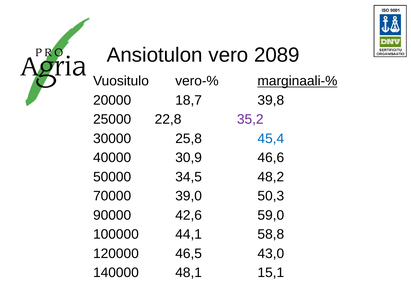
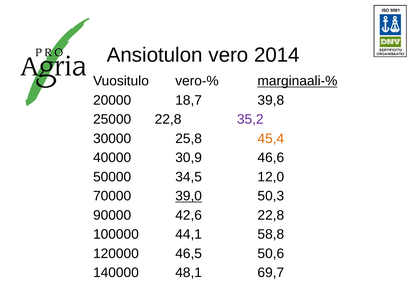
2089: 2089 -> 2014
45,4 colour: blue -> orange
48,2: 48,2 -> 12,0
39,0 underline: none -> present
42,6 59,0: 59,0 -> 22,8
43,0: 43,0 -> 50,6
15,1: 15,1 -> 69,7
